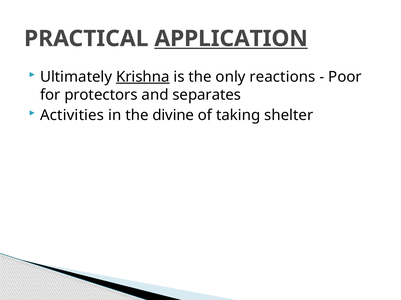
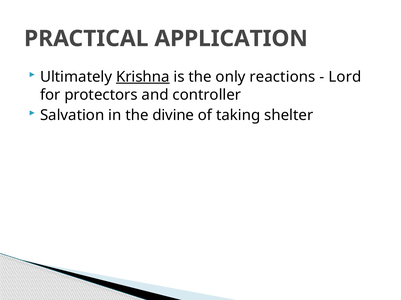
APPLICATION underline: present -> none
Poor: Poor -> Lord
separates: separates -> controller
Activities: Activities -> Salvation
